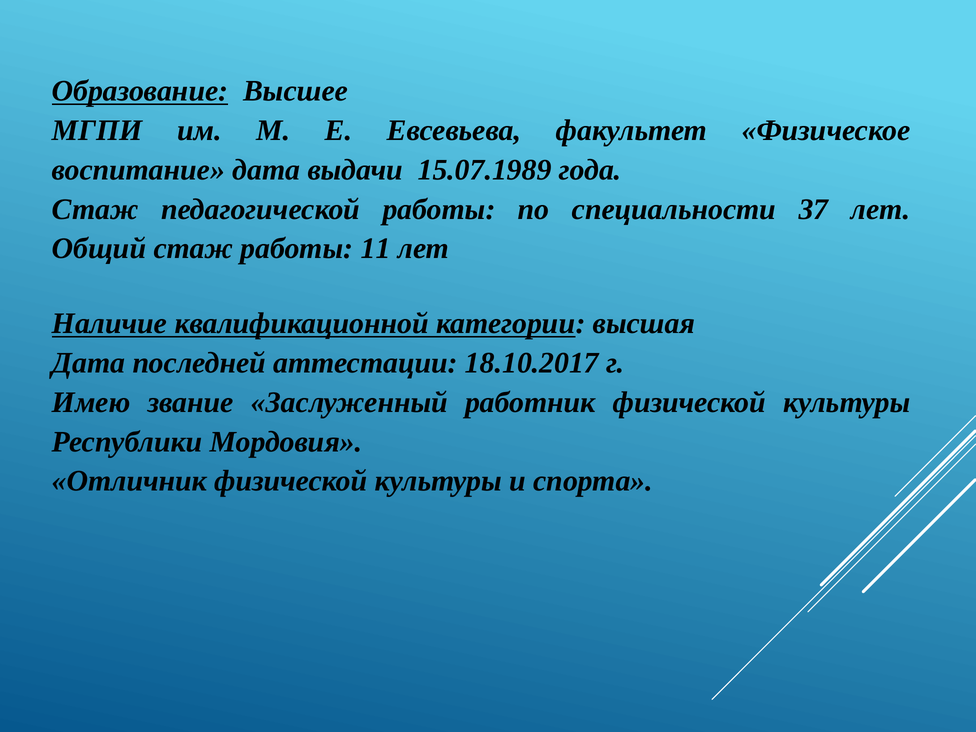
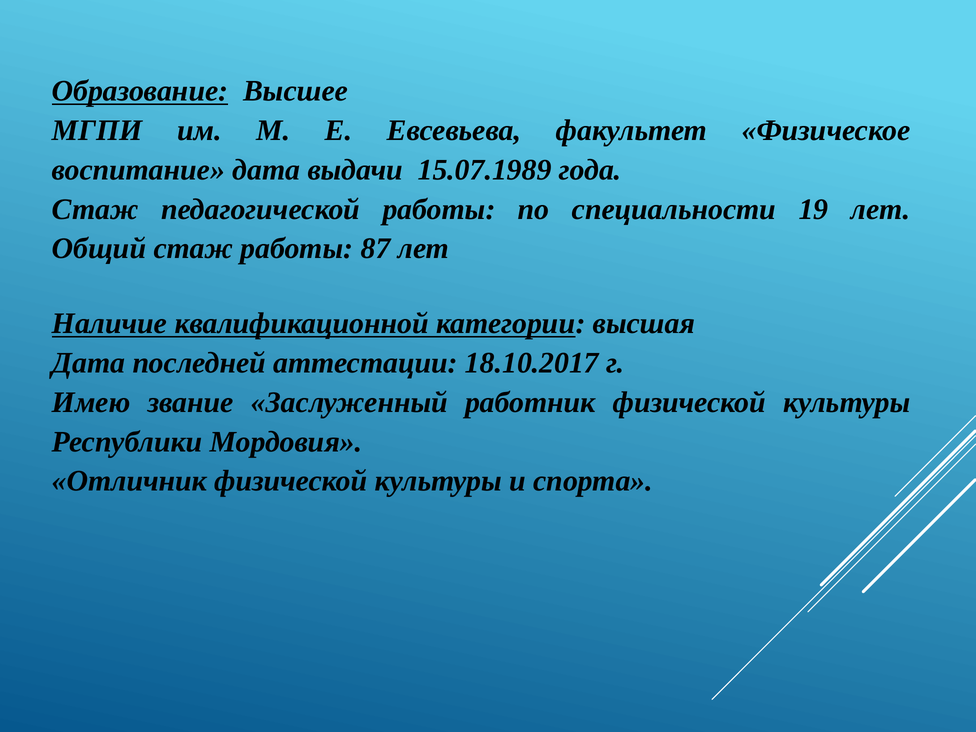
37: 37 -> 19
11: 11 -> 87
